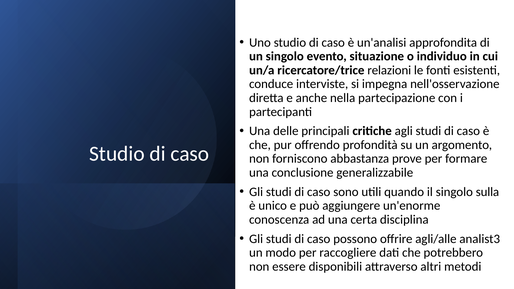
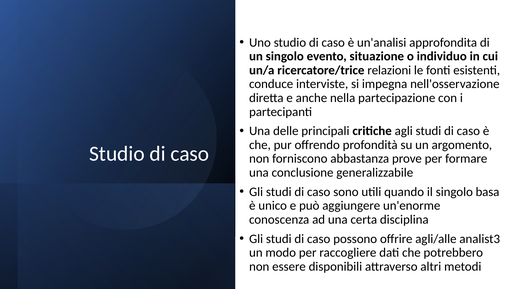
sulla: sulla -> basa
